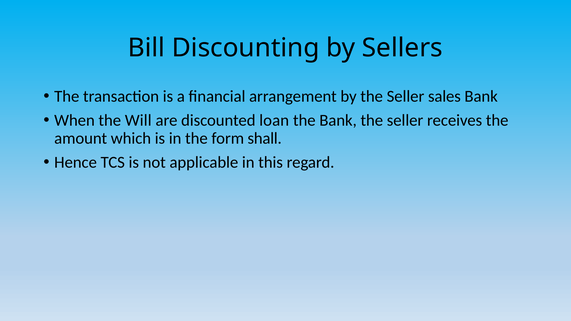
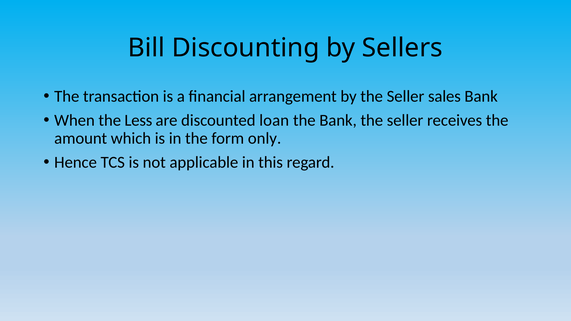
Will: Will -> Less
shall: shall -> only
